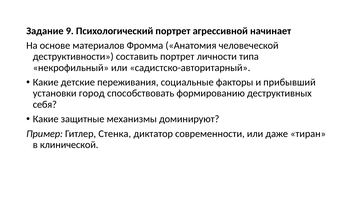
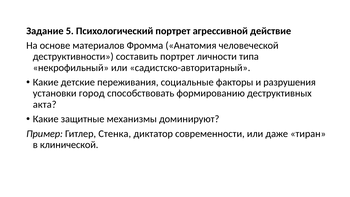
9: 9 -> 5
начинает: начинает -> действие
прибывший: прибывший -> разрушения
себя: себя -> акта
